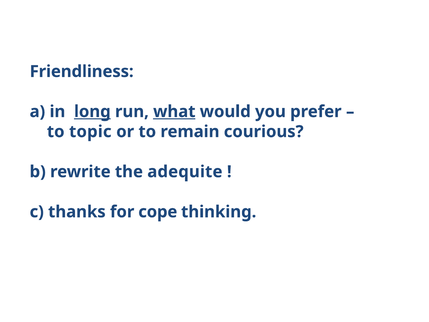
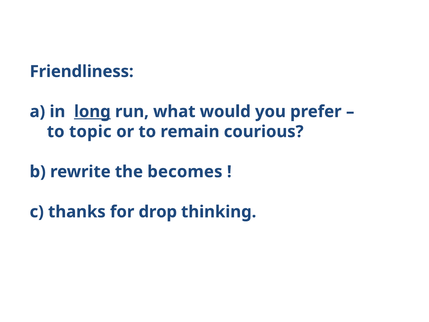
what underline: present -> none
adequite: adequite -> becomes
cope: cope -> drop
